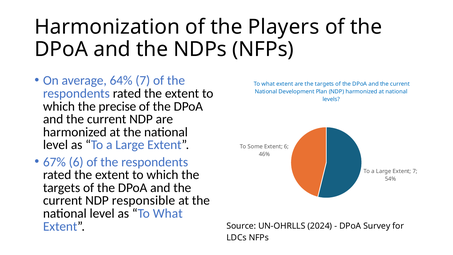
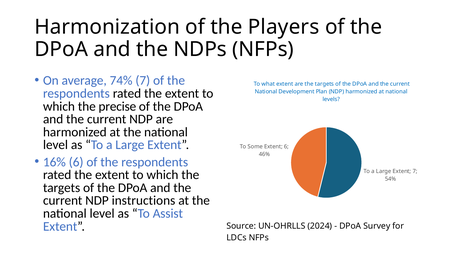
64%: 64% -> 74%
67%: 67% -> 16%
responsible: responsible -> instructions
as To What: What -> Assist
